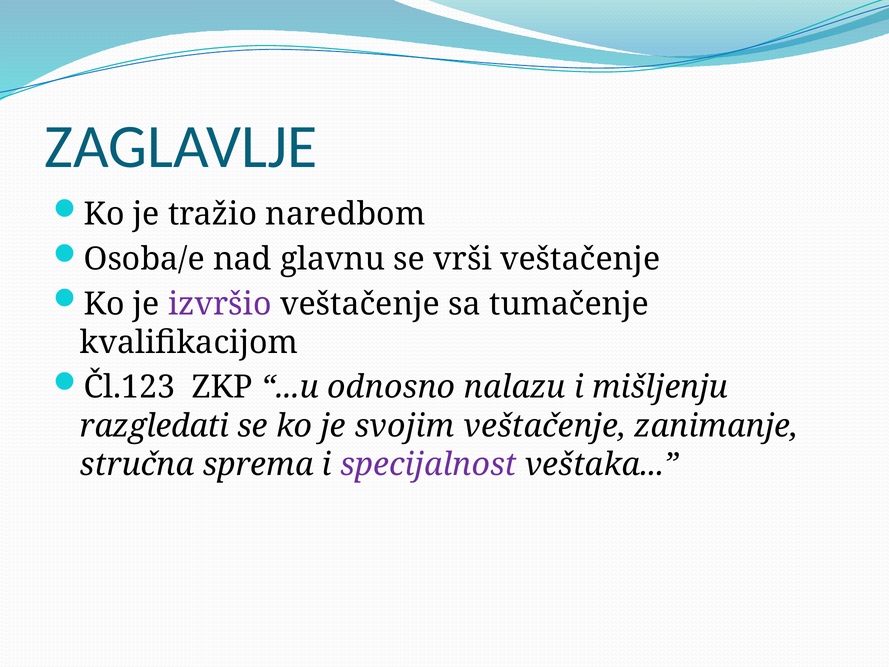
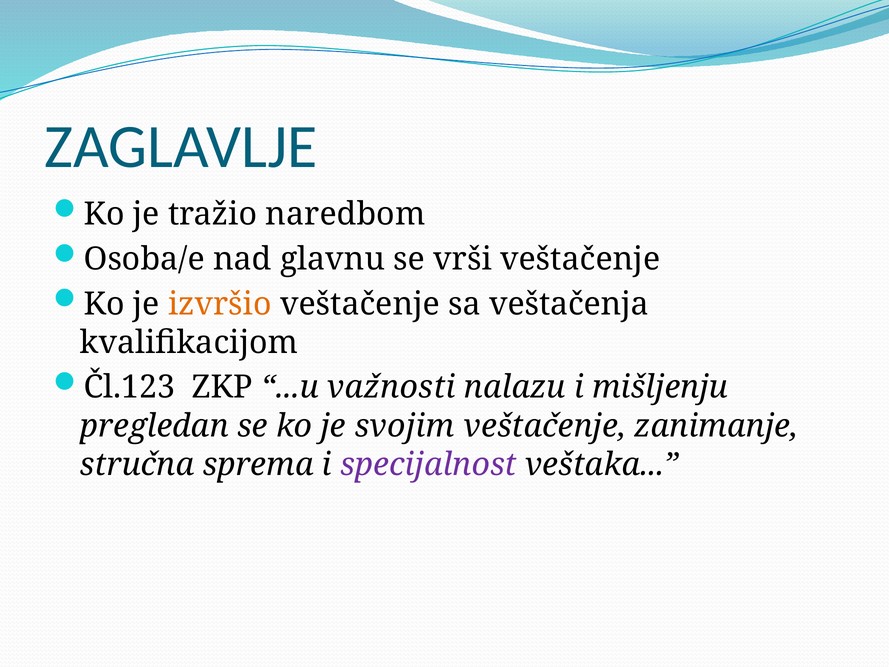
izvršio colour: purple -> orange
tumačenje: tumačenje -> veštačenja
odnosno: odnosno -> važnosti
razgledati: razgledati -> pregledan
